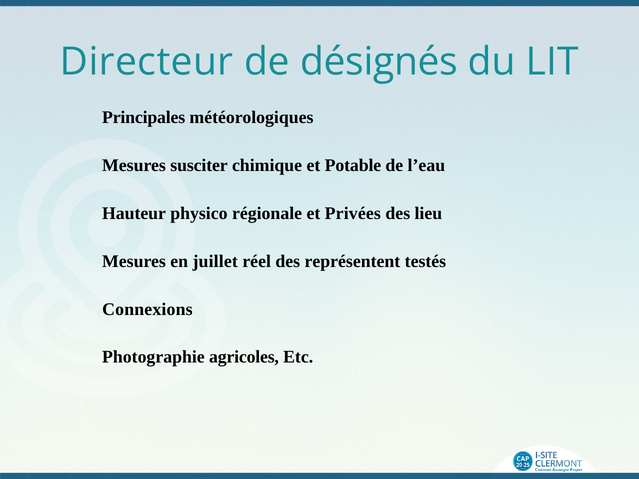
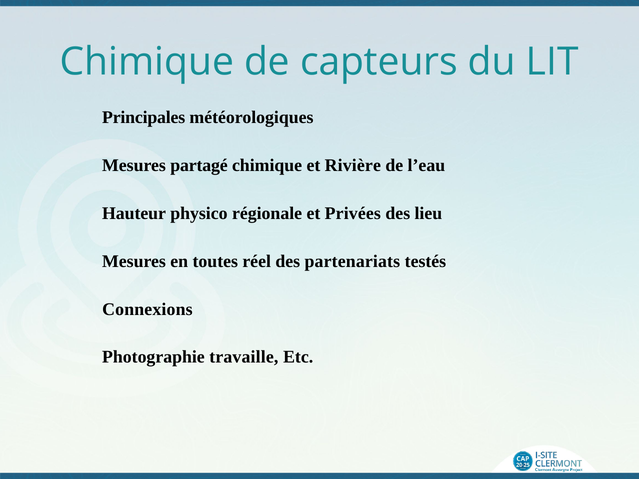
Directeur at (147, 62): Directeur -> Chimique
désignés: désignés -> capteurs
susciter: susciter -> partagé
Potable: Potable -> Rivière
juillet: juillet -> toutes
représentent: représentent -> partenariats
agricoles: agricoles -> travaille
